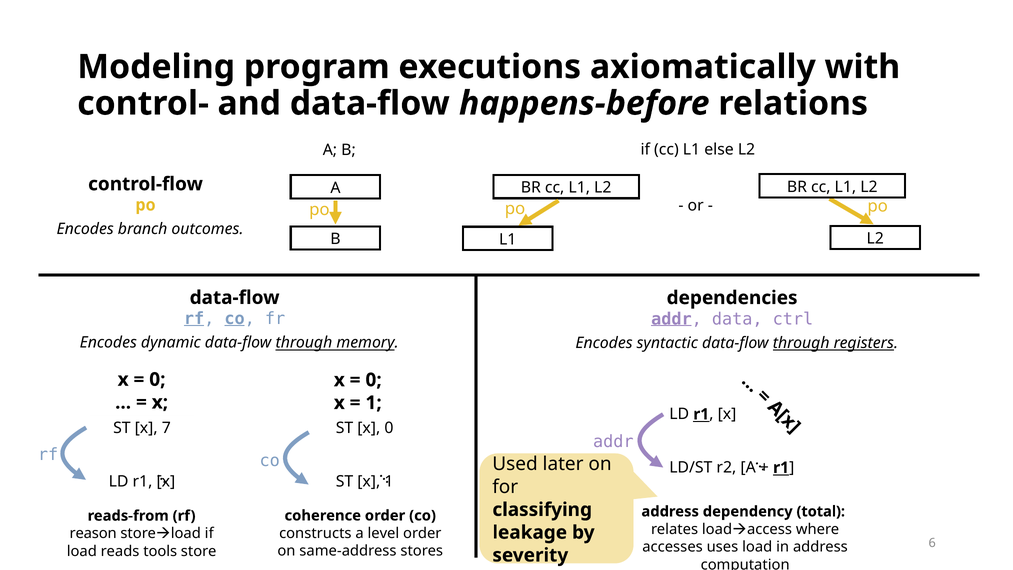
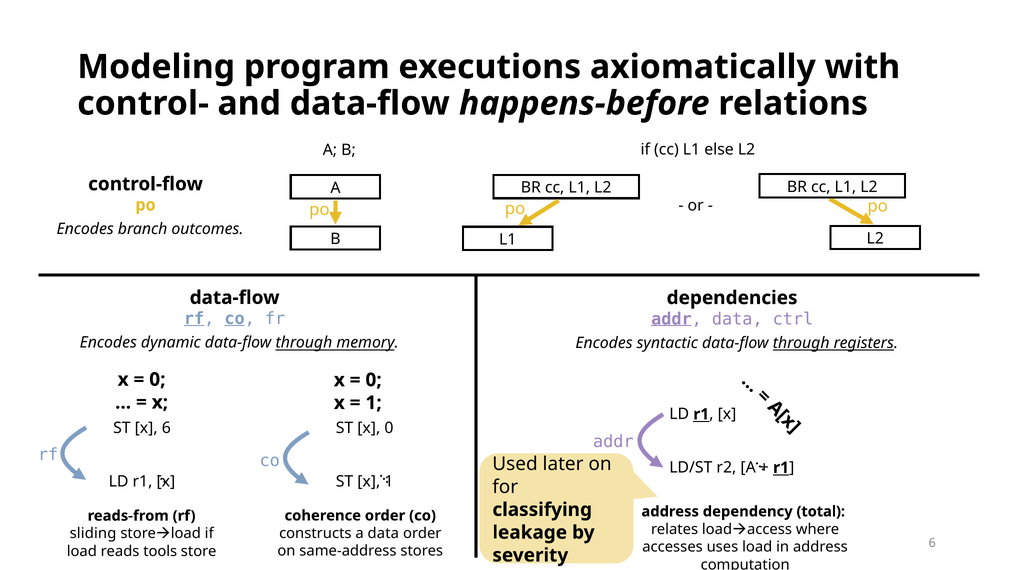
x 7: 7 -> 6
a level: level -> data
reason: reason -> sliding
